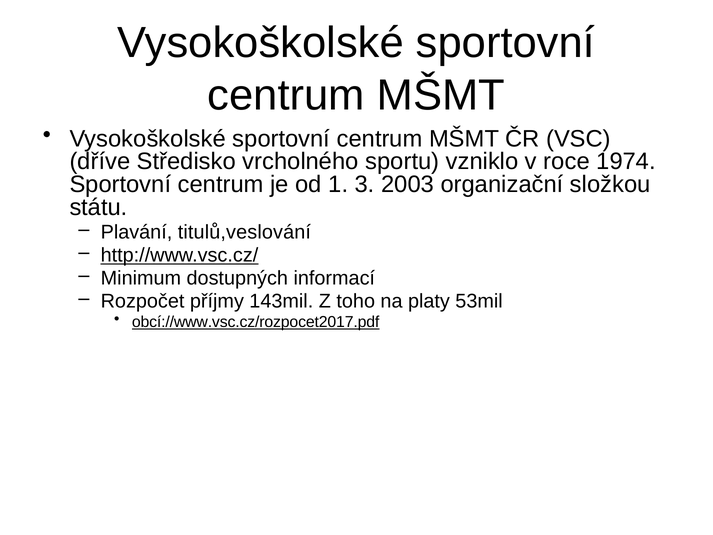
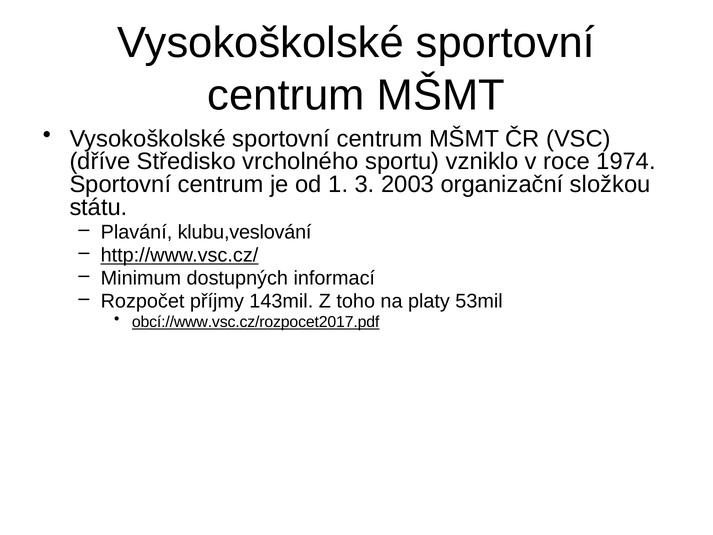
titulů,veslování: titulů,veslování -> klubu,veslování
